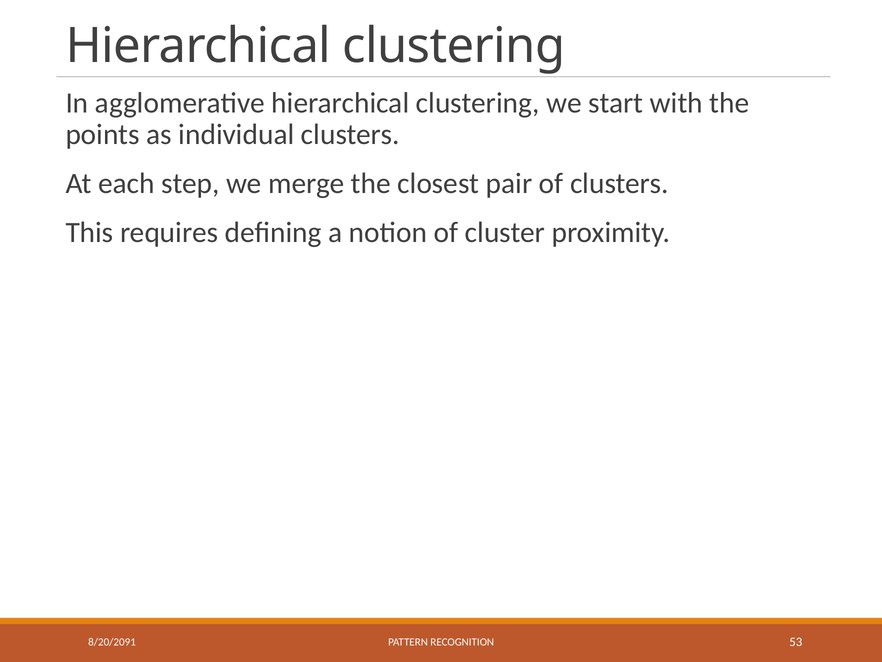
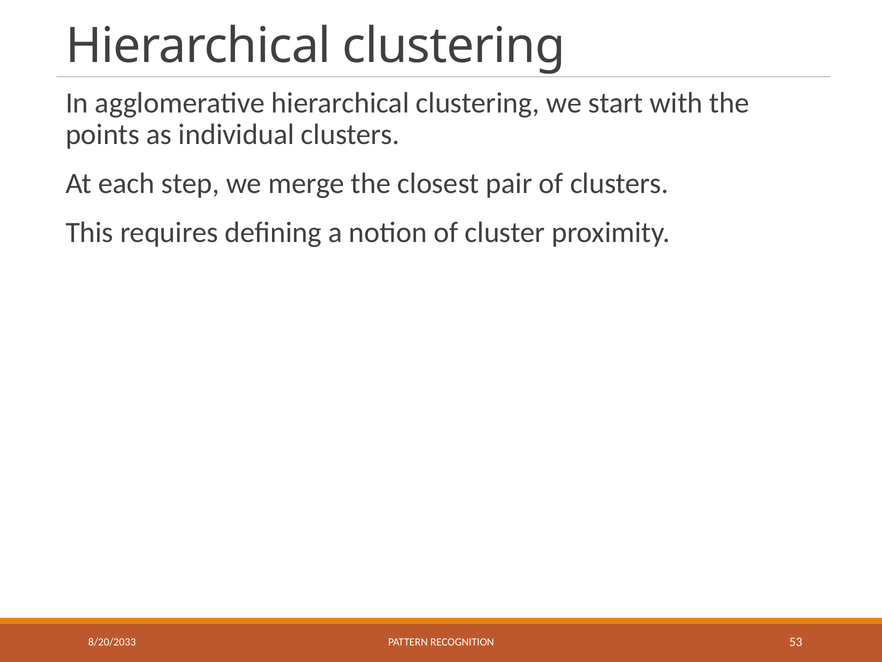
8/20/2091: 8/20/2091 -> 8/20/2033
